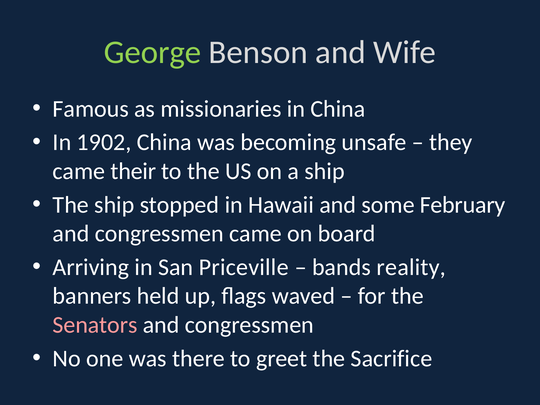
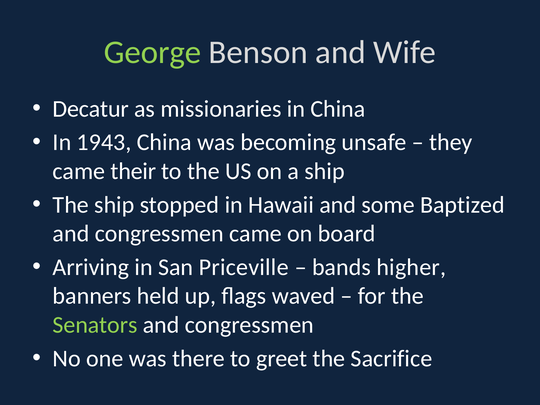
Famous: Famous -> Decatur
1902: 1902 -> 1943
February: February -> Baptized
reality: reality -> higher
Senators colour: pink -> light green
